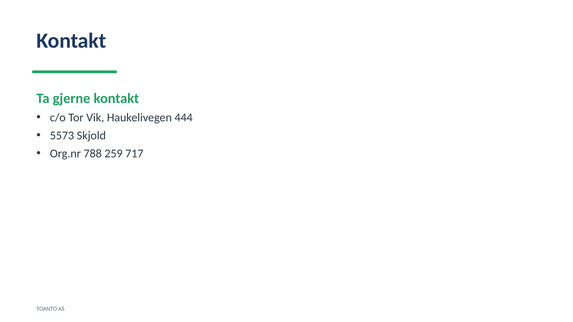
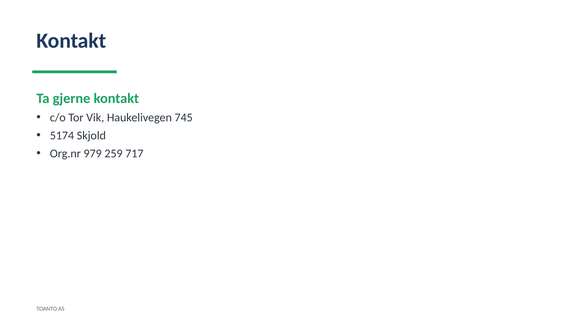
444: 444 -> 745
5573: 5573 -> 5174
788: 788 -> 979
